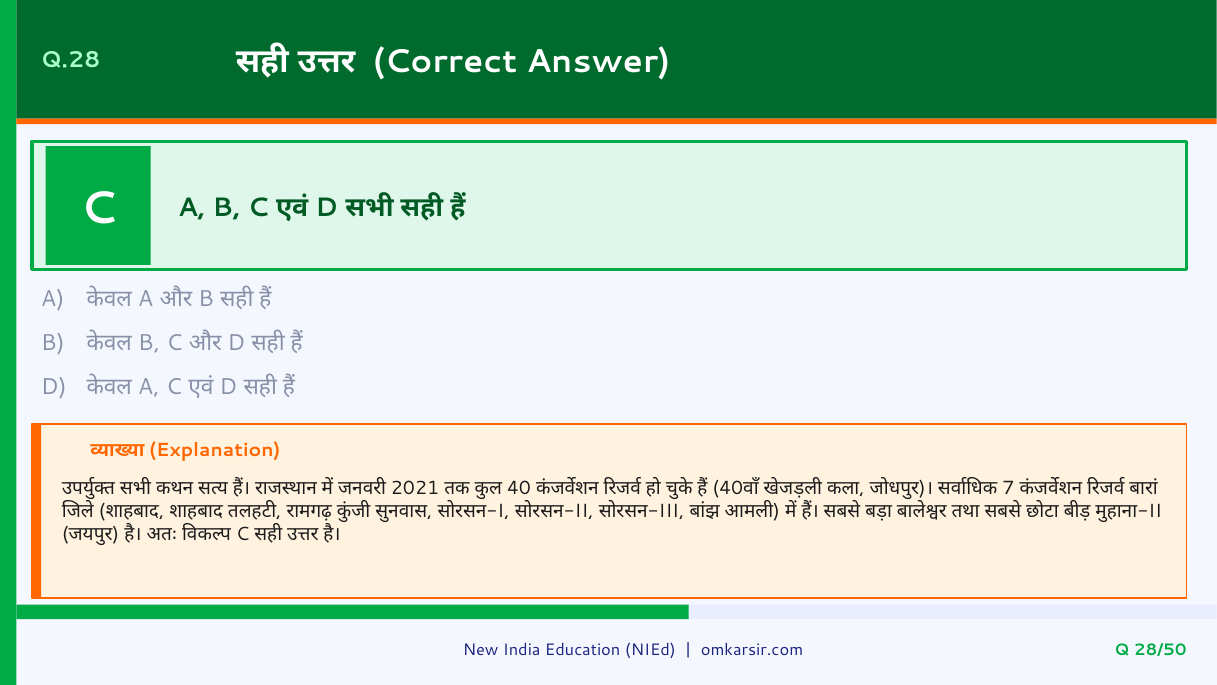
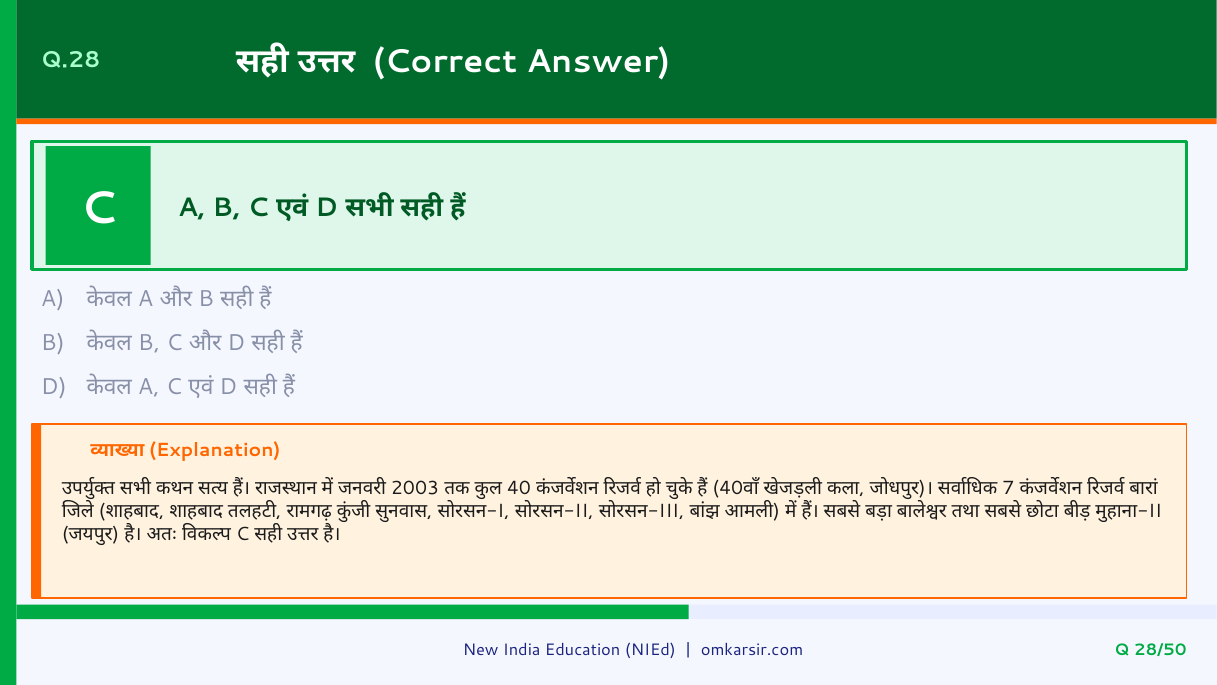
2021: 2021 -> 2003
